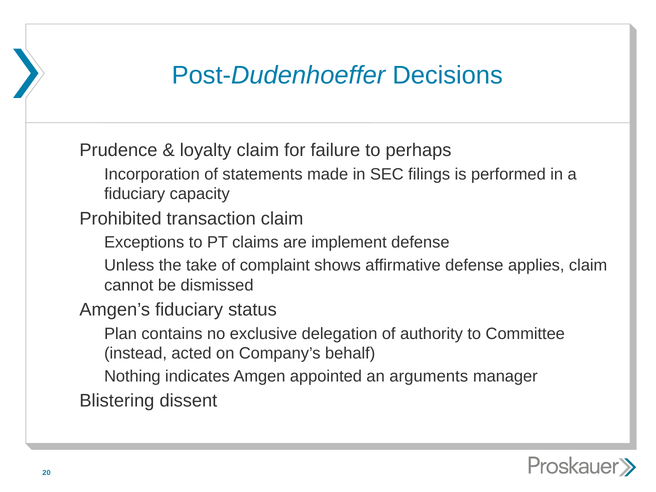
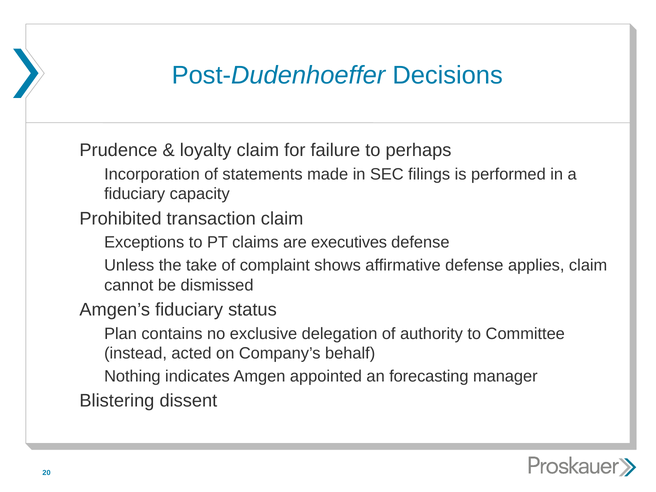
implement: implement -> executives
arguments: arguments -> forecasting
